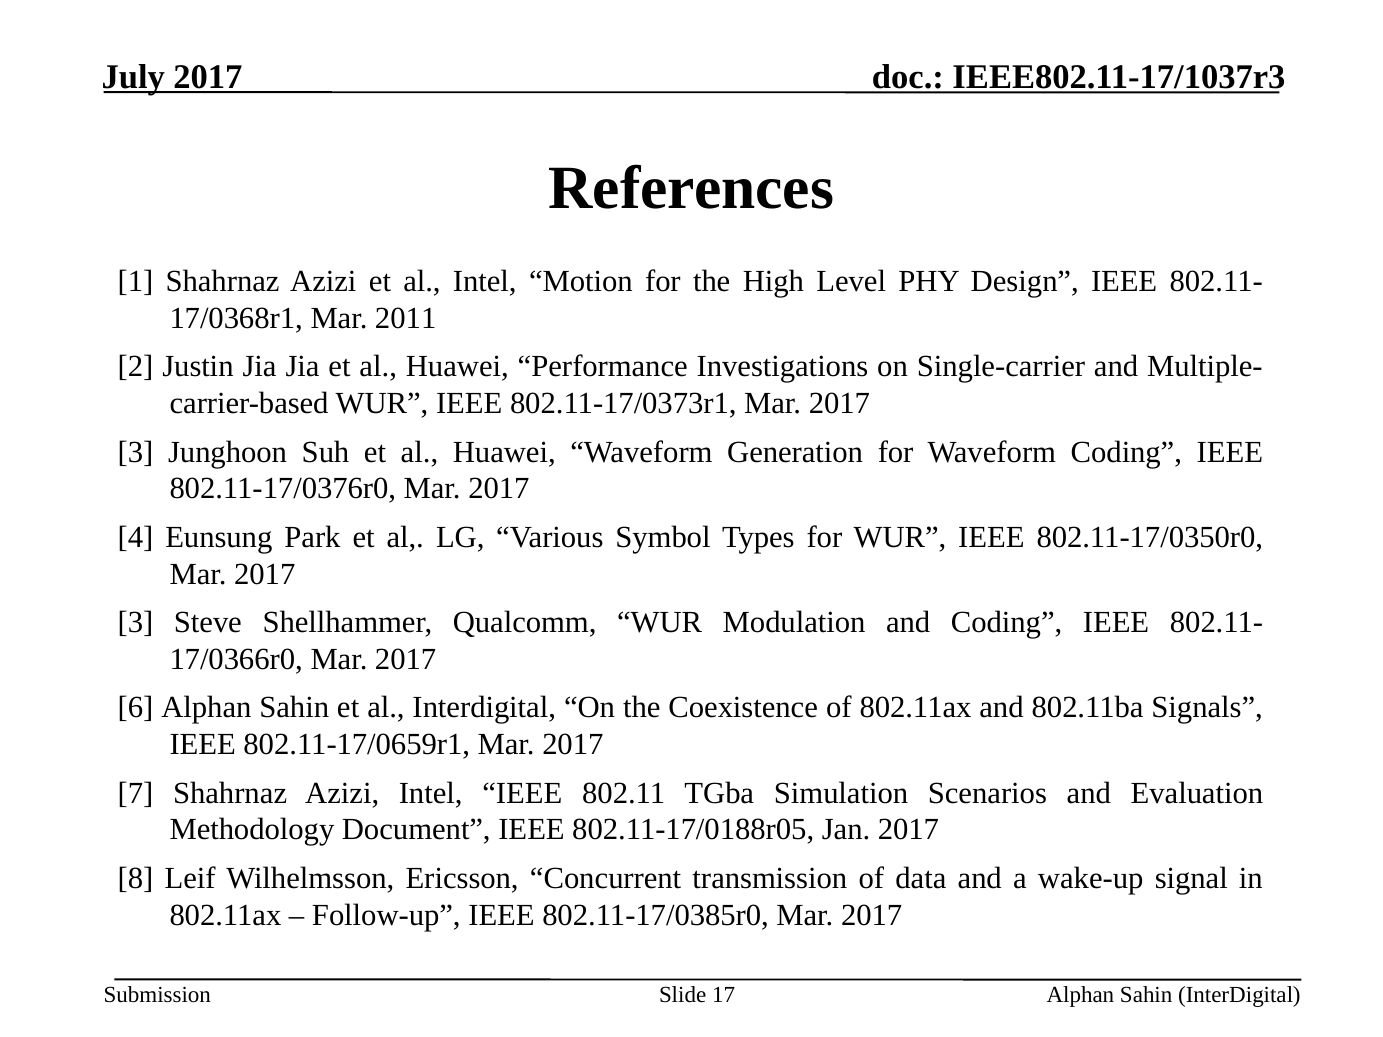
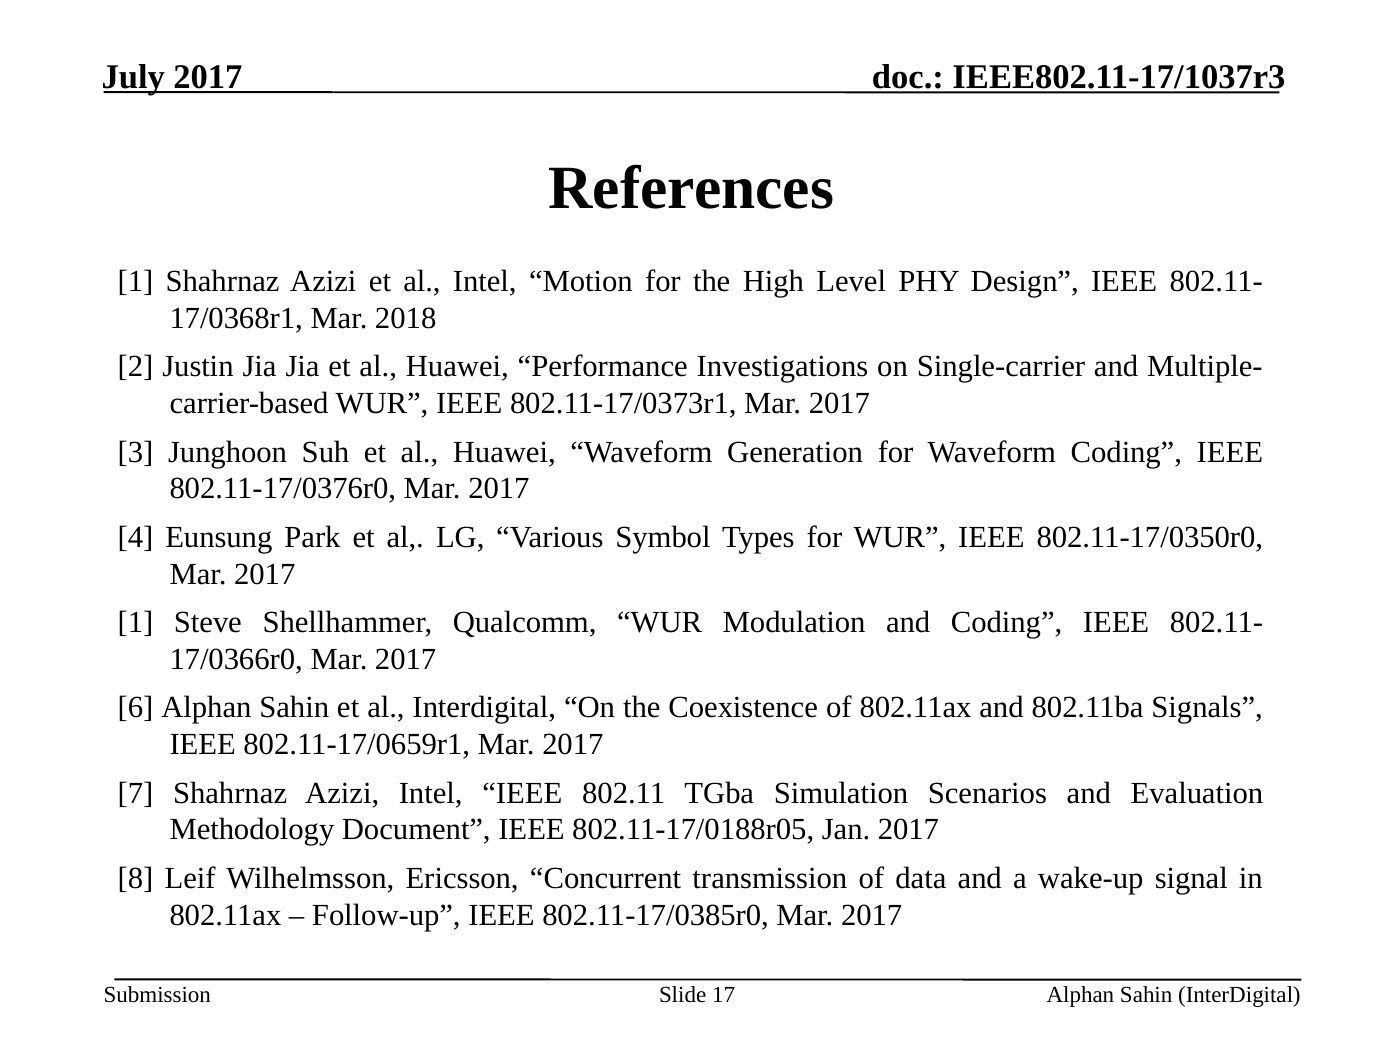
2011: 2011 -> 2018
3 at (135, 623): 3 -> 1
